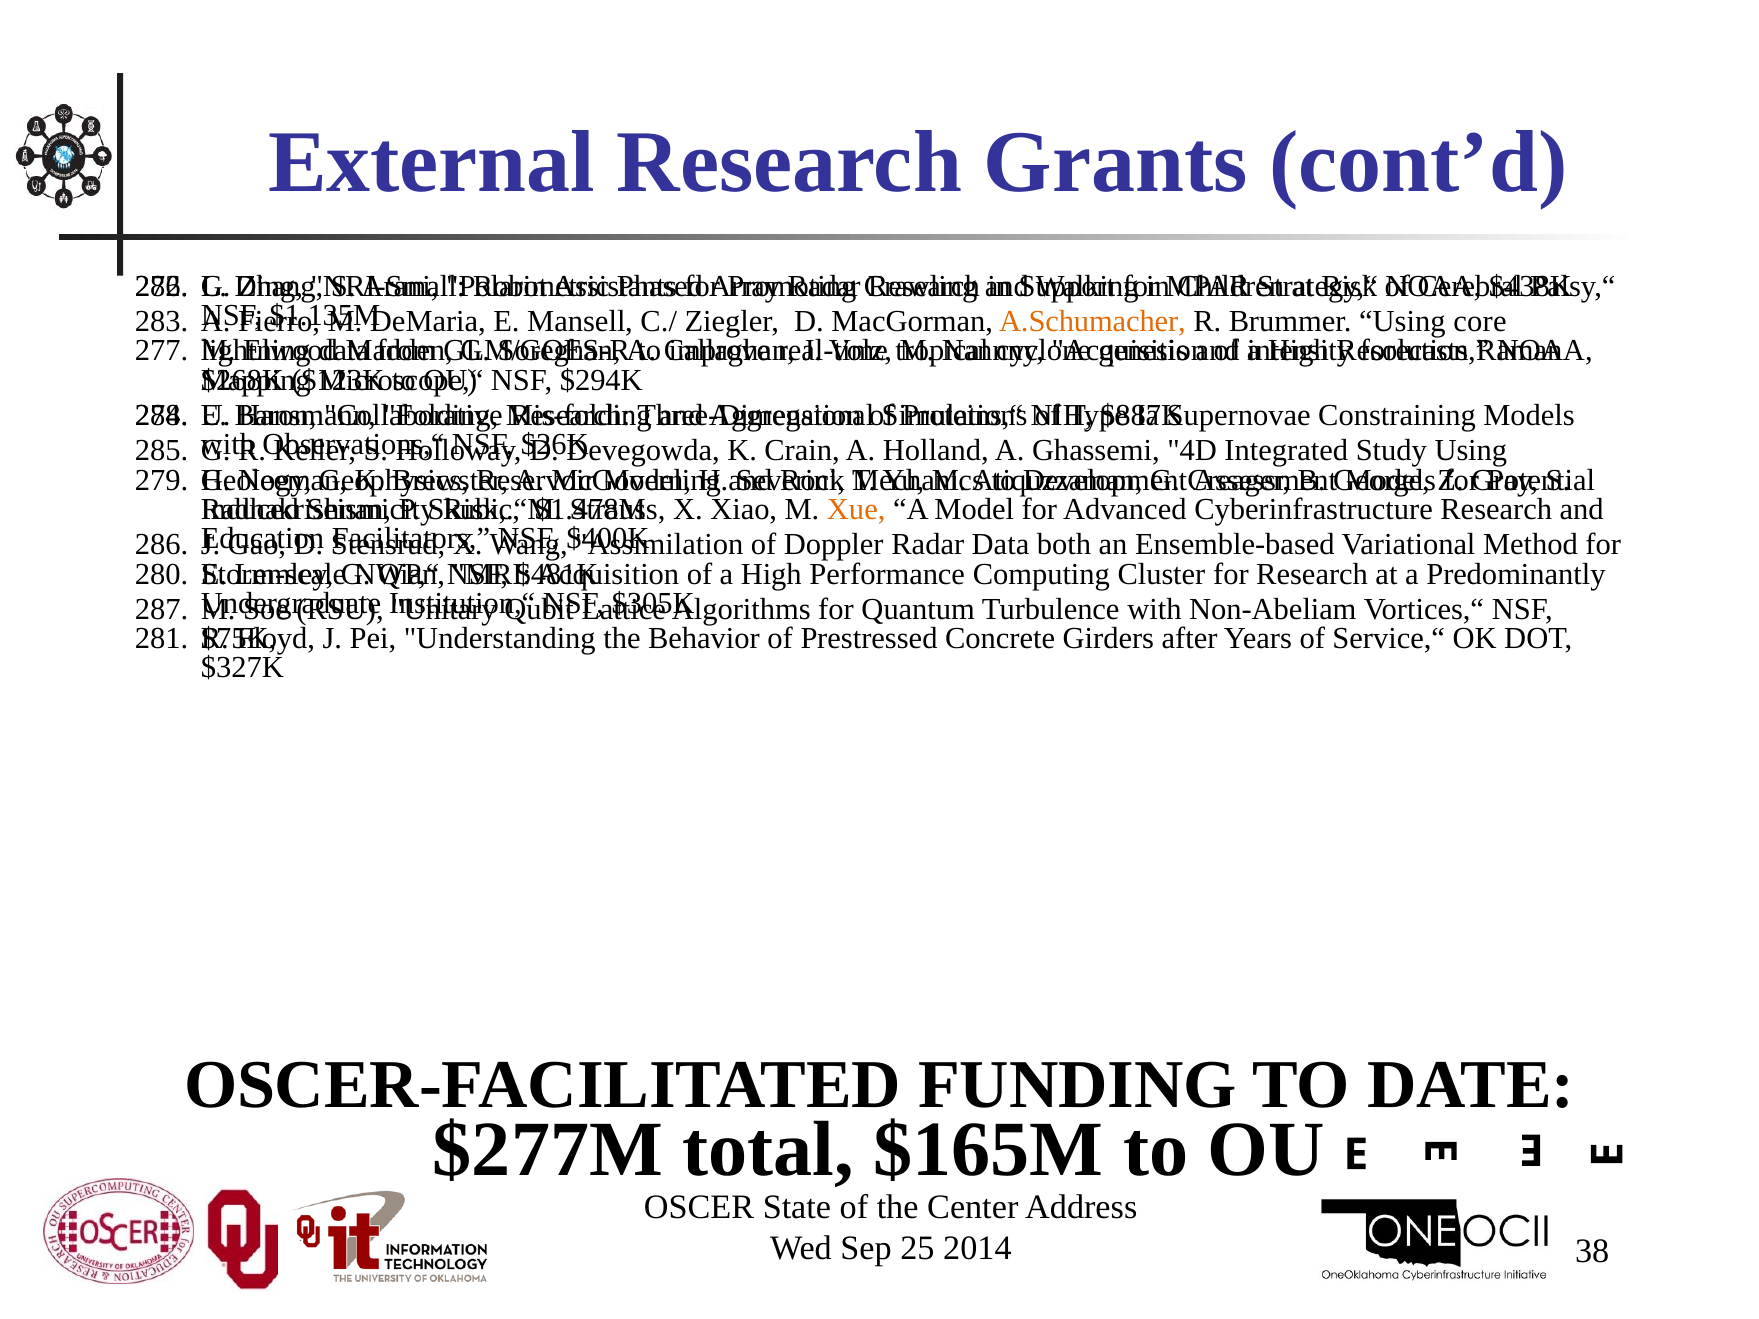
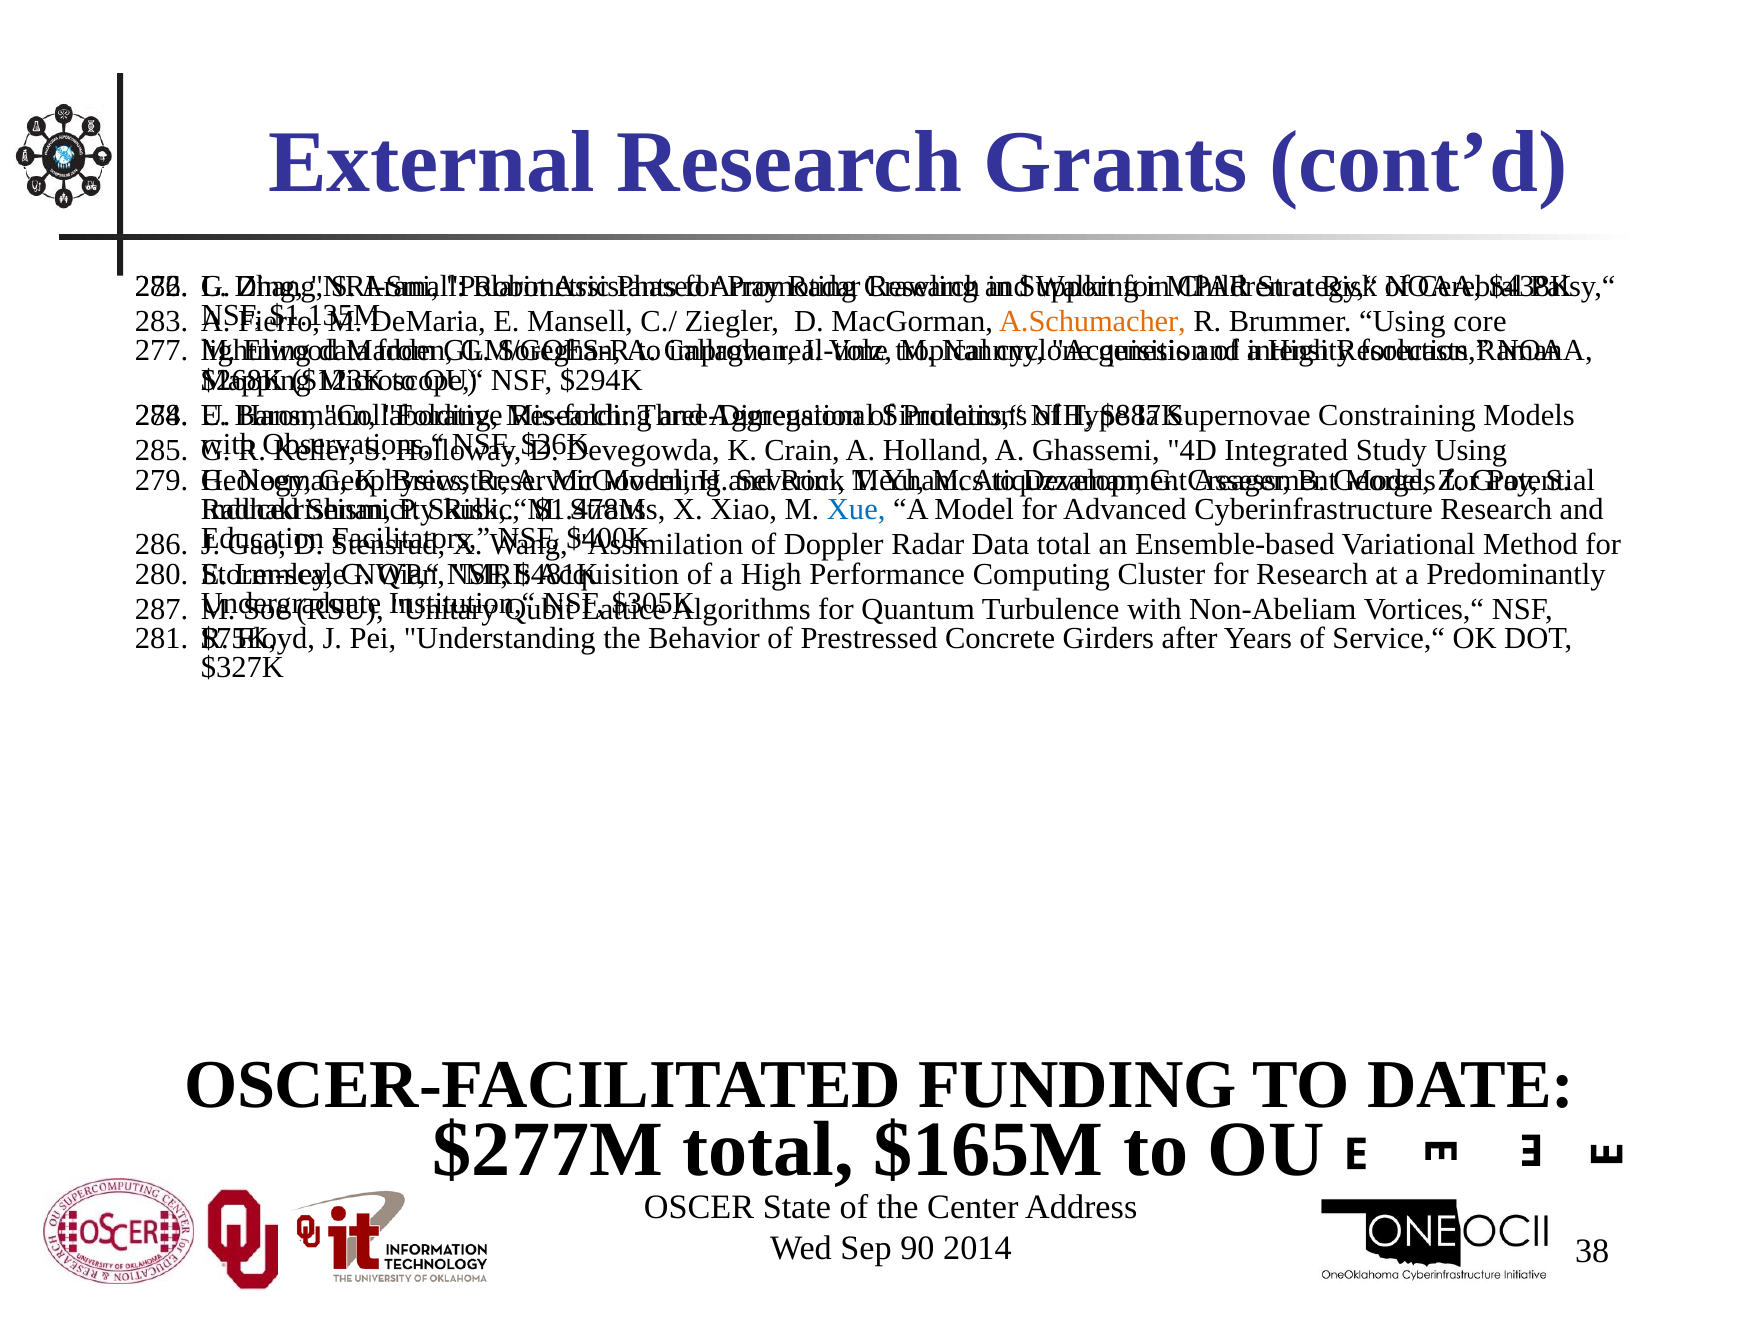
Xue colour: orange -> blue
Data both: both -> total
25: 25 -> 90
